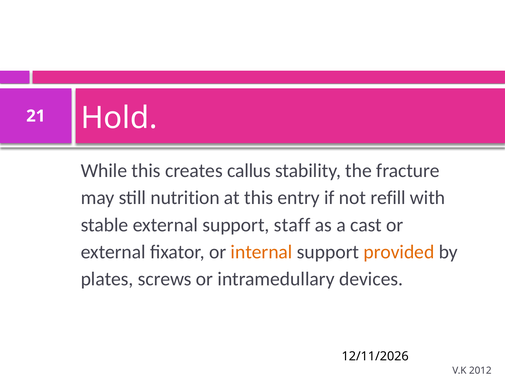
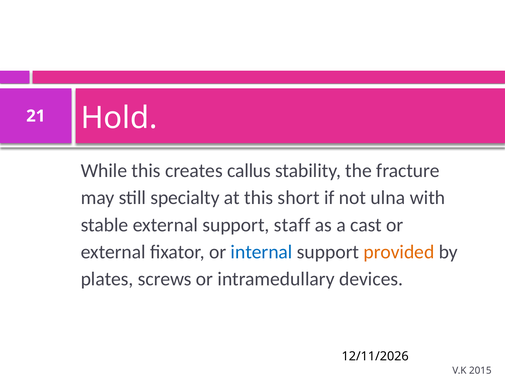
nutrition: nutrition -> specialty
entry: entry -> short
refill: refill -> ulna
internal colour: orange -> blue
2012: 2012 -> 2015
